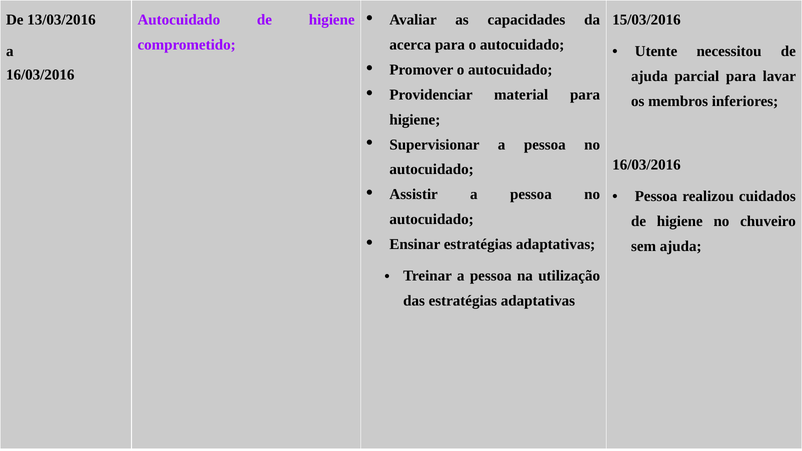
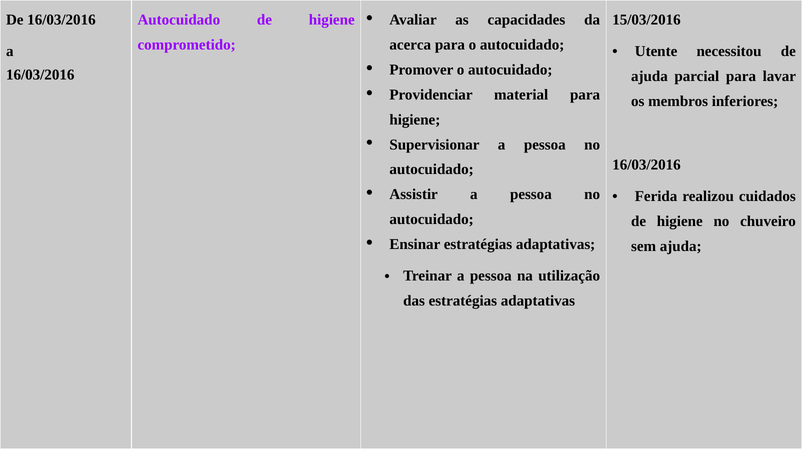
De 13/03/2016: 13/03/2016 -> 16/03/2016
Pessoa at (656, 196): Pessoa -> Ferida
